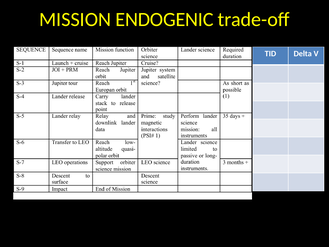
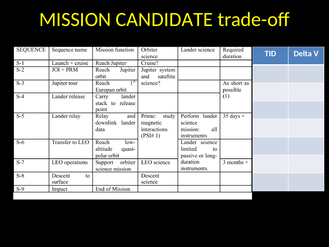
ENDOGENIC: ENDOGENIC -> CANDIDATE
